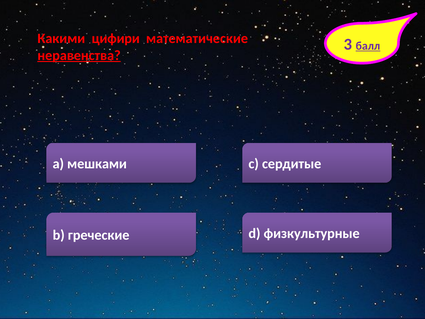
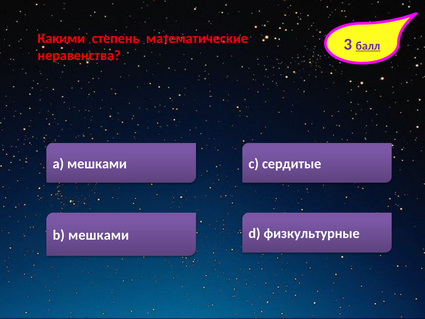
цифири: цифири -> степень
неравенства underline: present -> none
b греческие: греческие -> мешками
